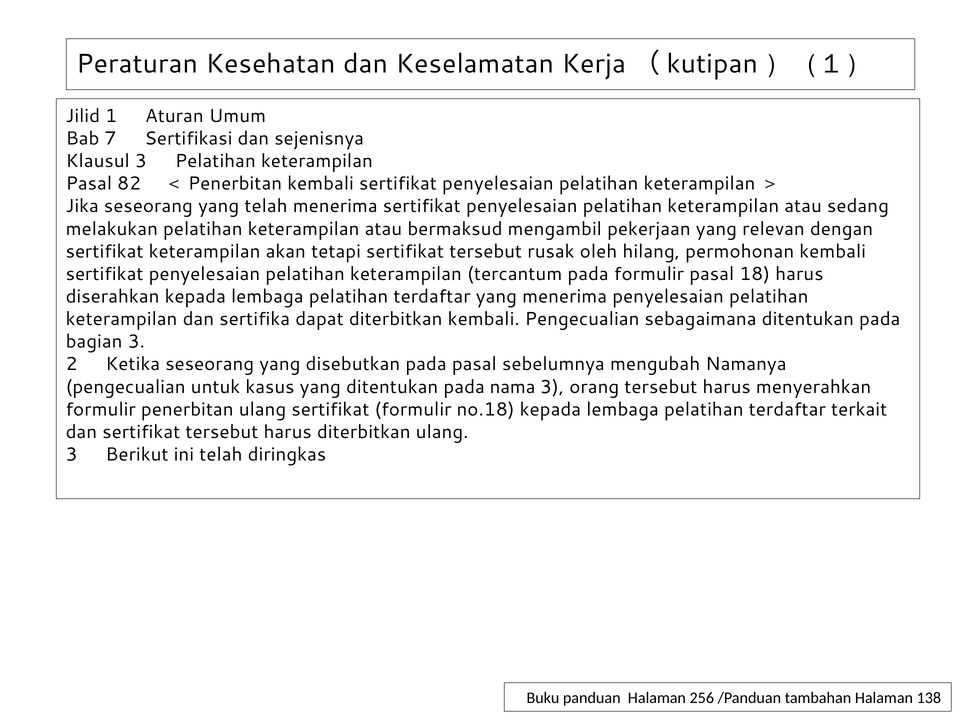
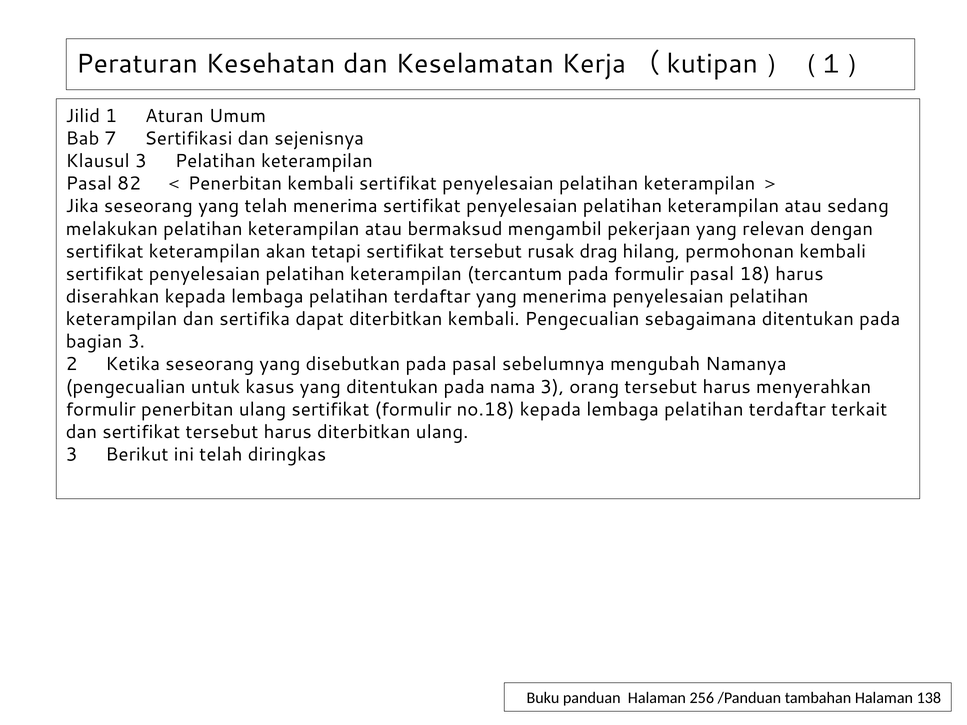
oleh: oleh -> drag
